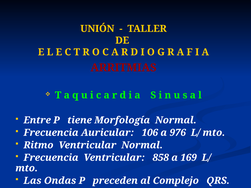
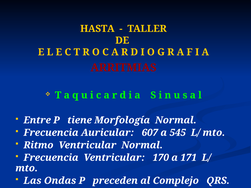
UNIÓN: UNIÓN -> HASTA
106: 106 -> 607
976: 976 -> 545
858: 858 -> 170
169: 169 -> 171
